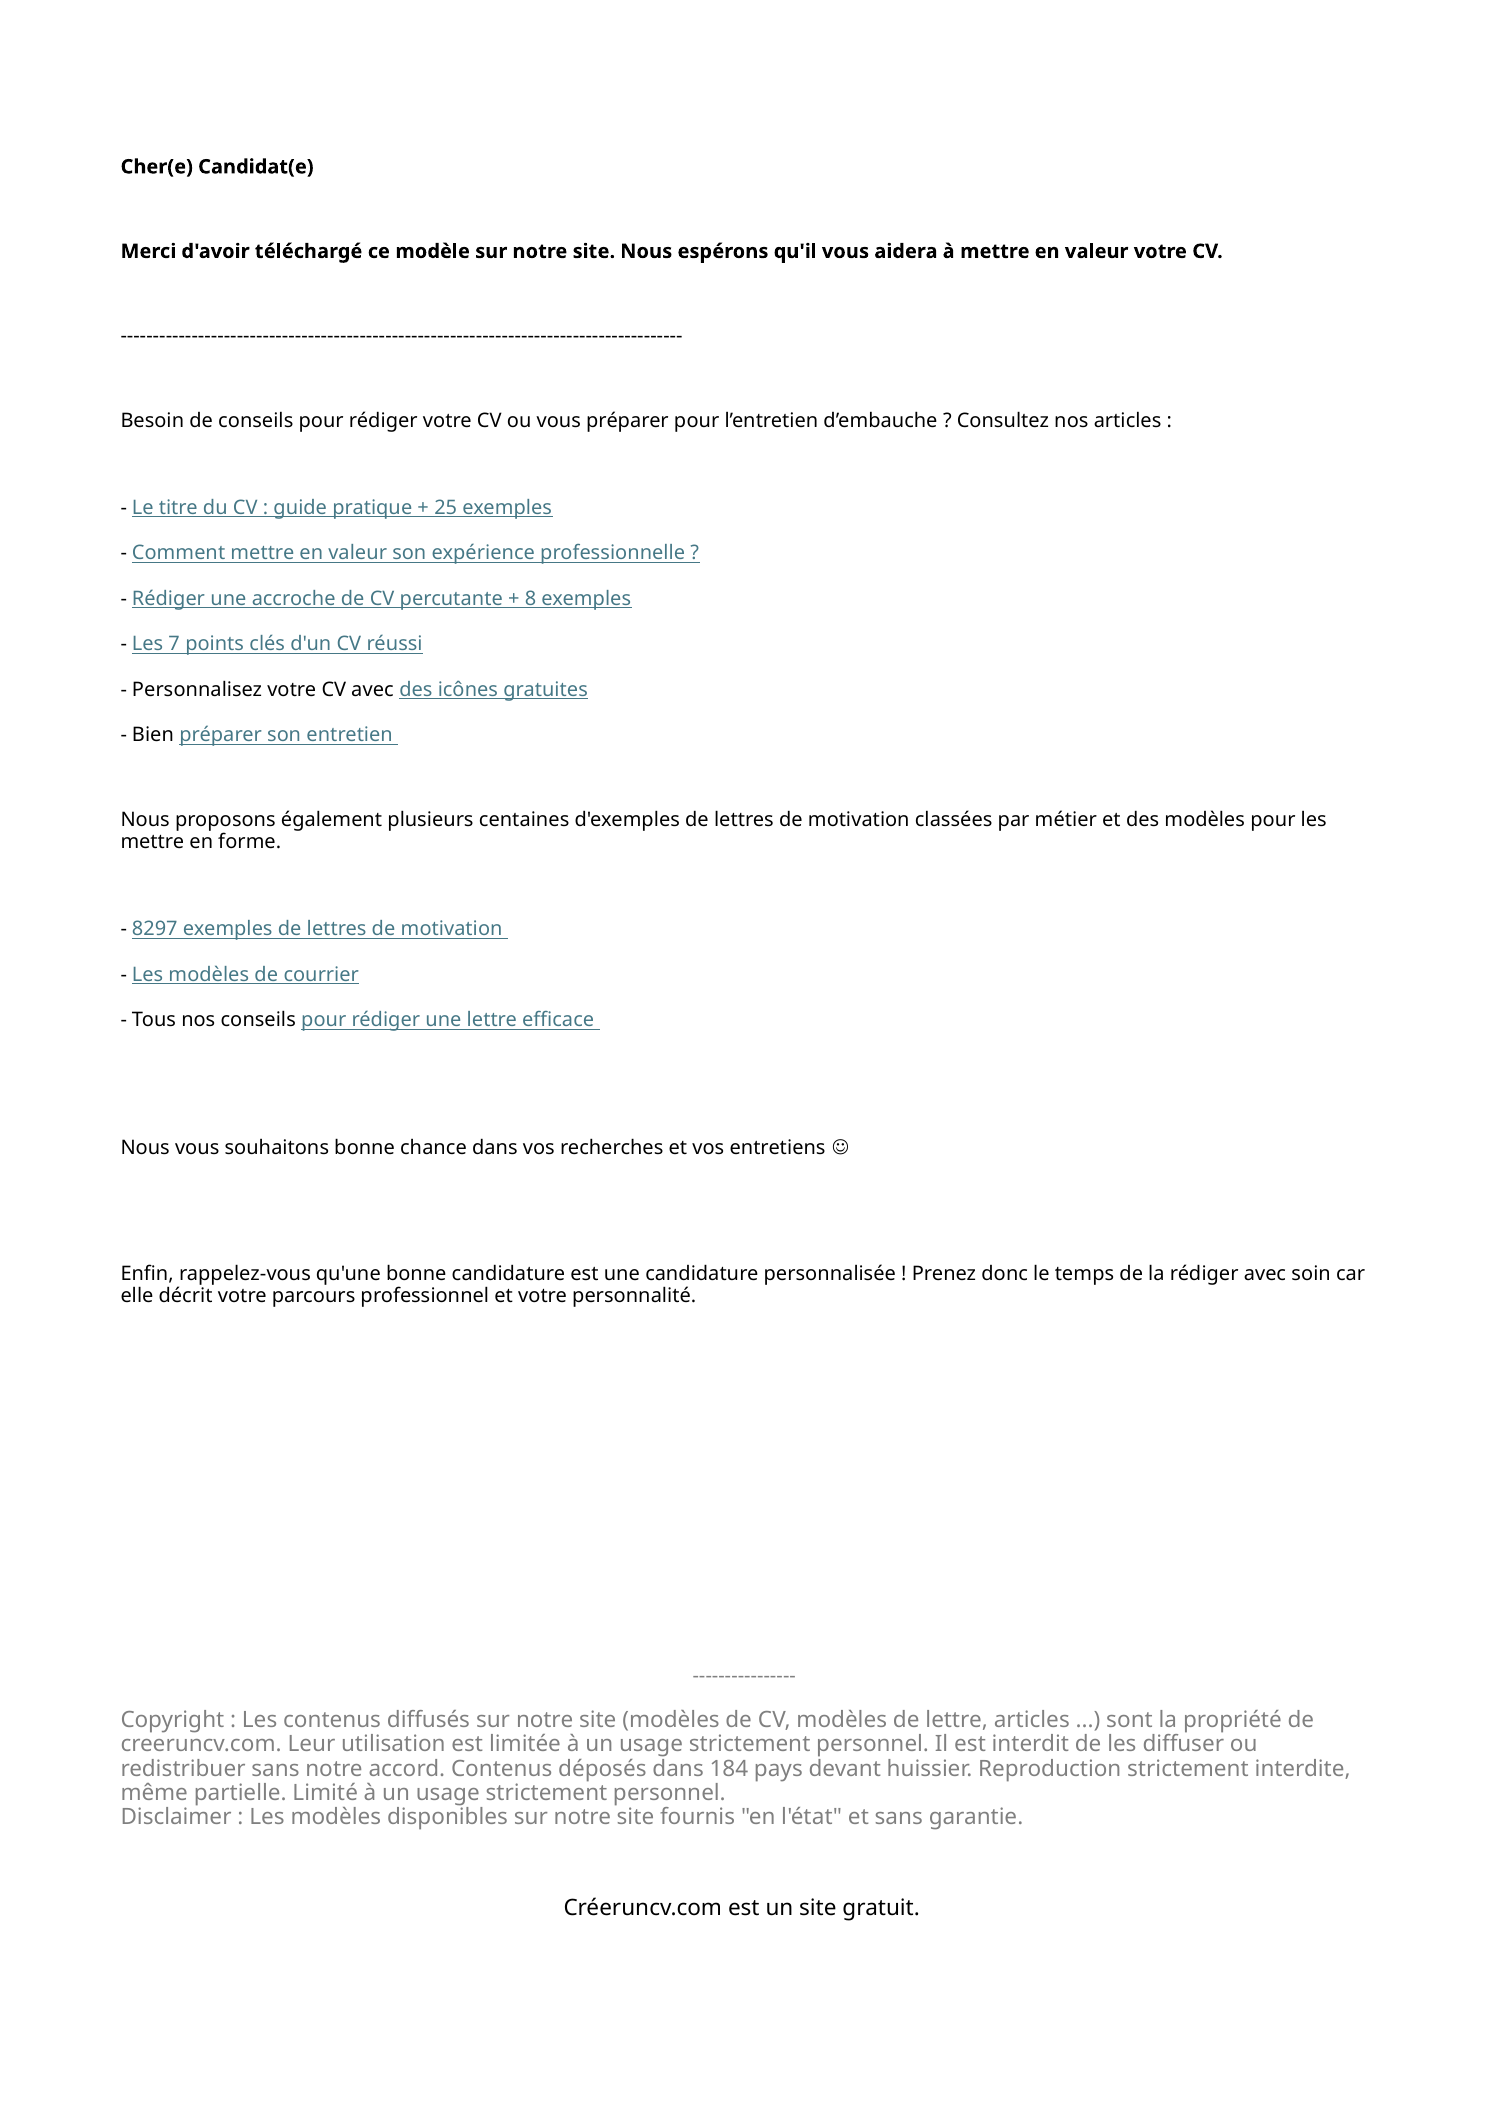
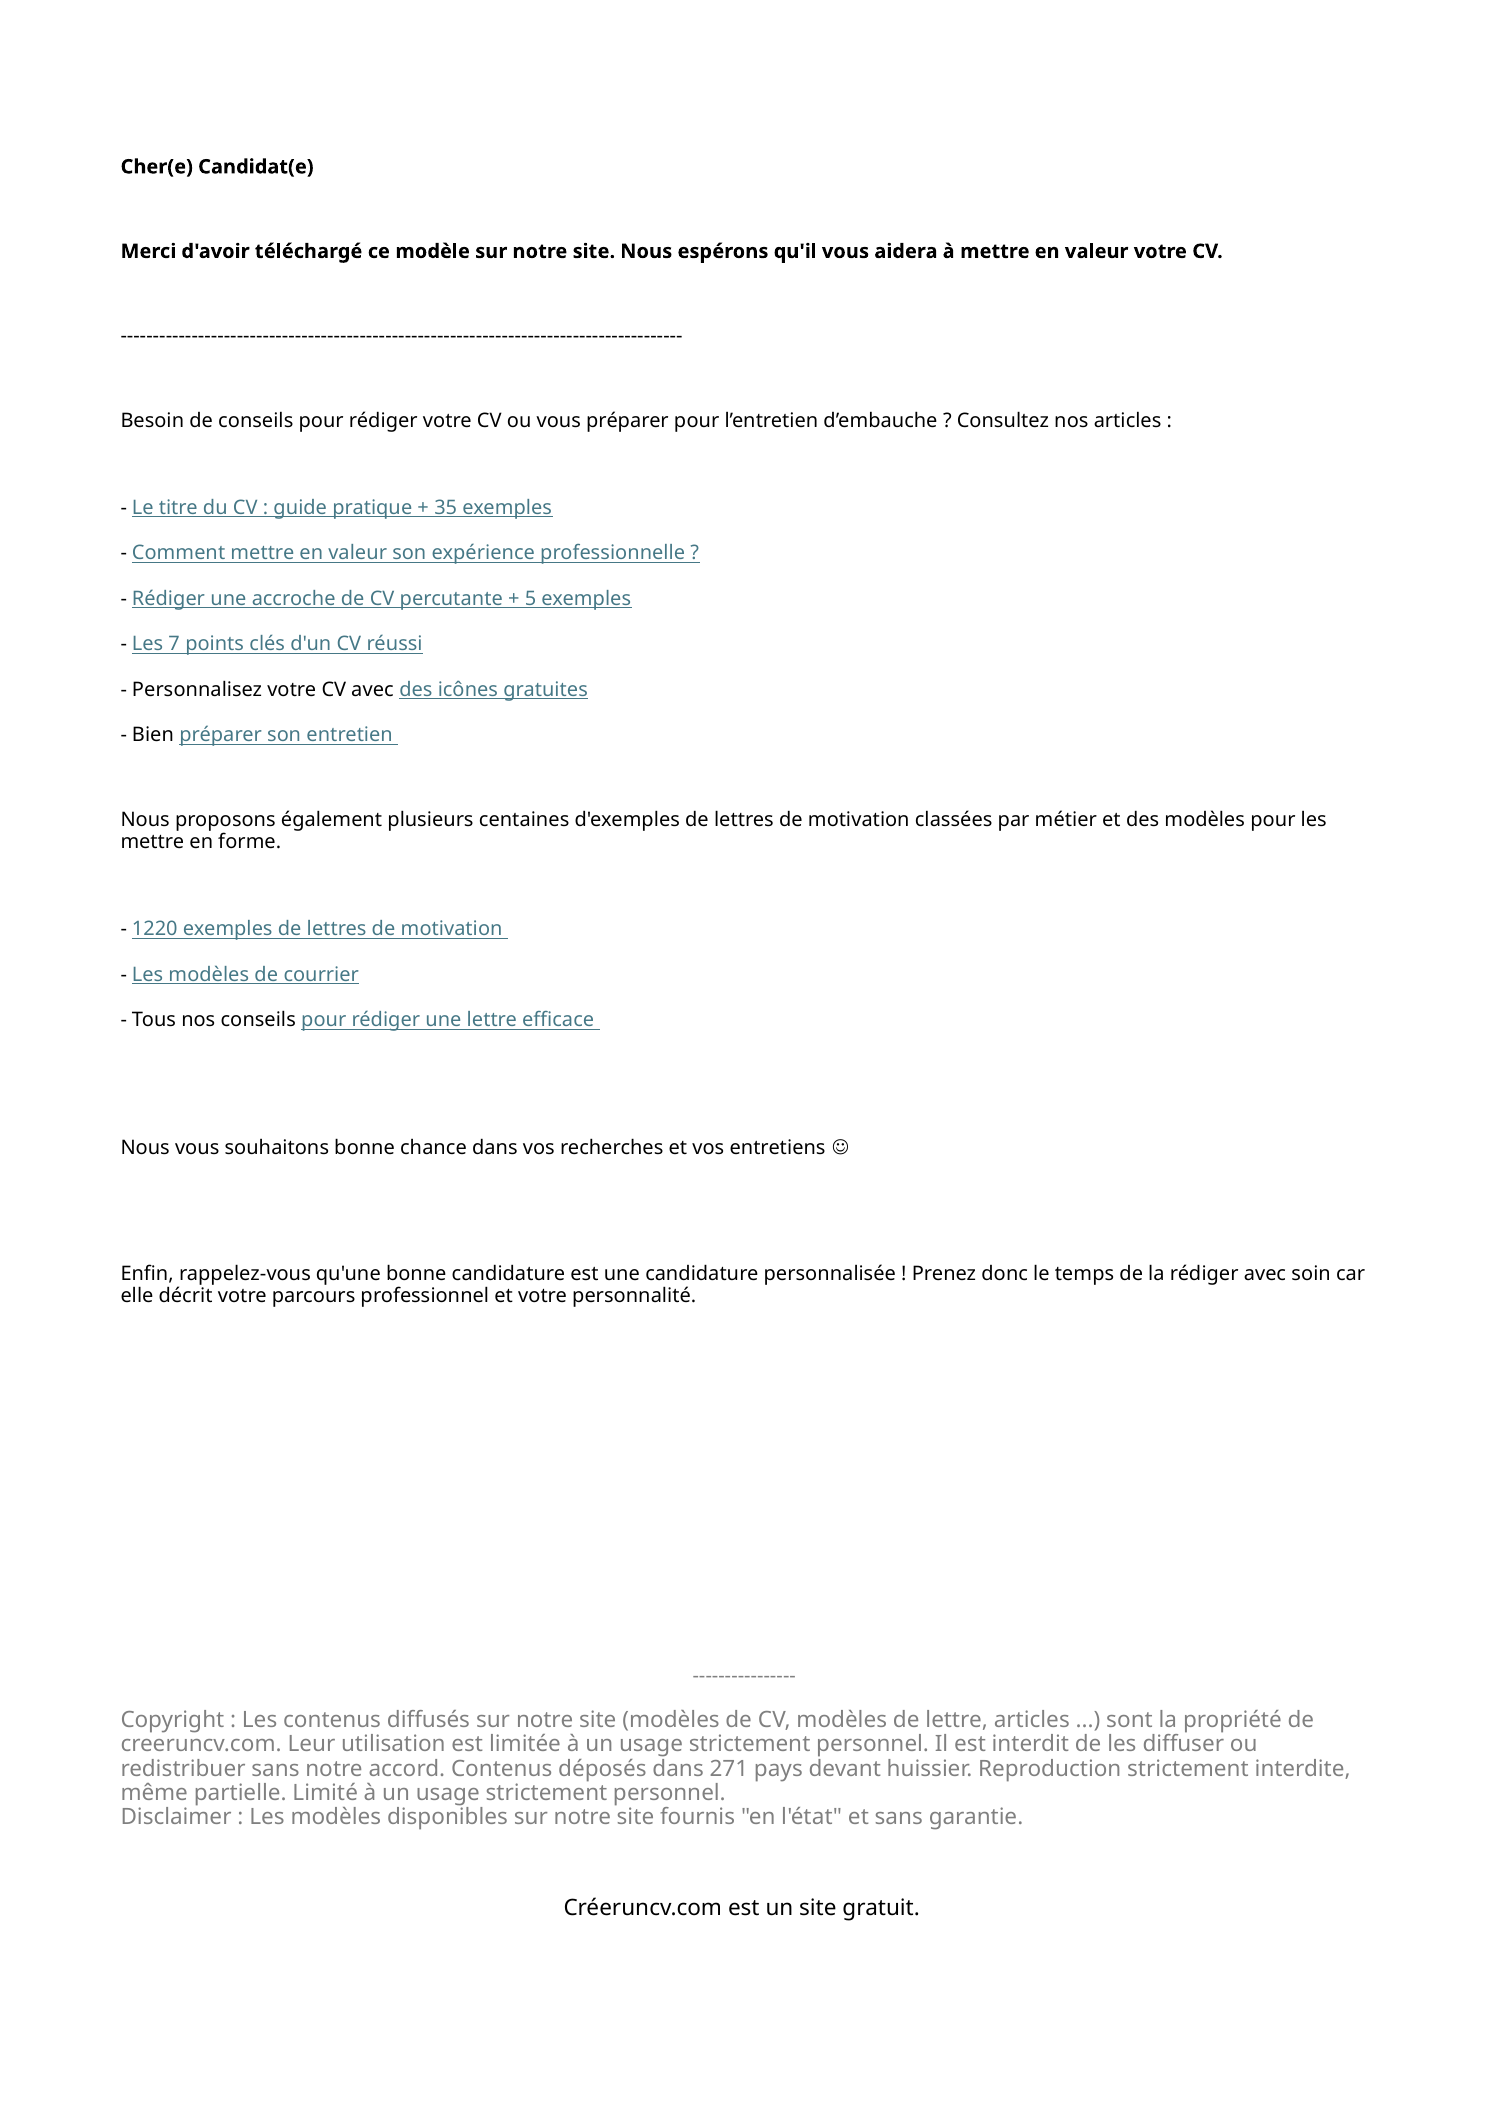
25: 25 -> 35
8: 8 -> 5
8297: 8297 -> 1220
184: 184 -> 271
